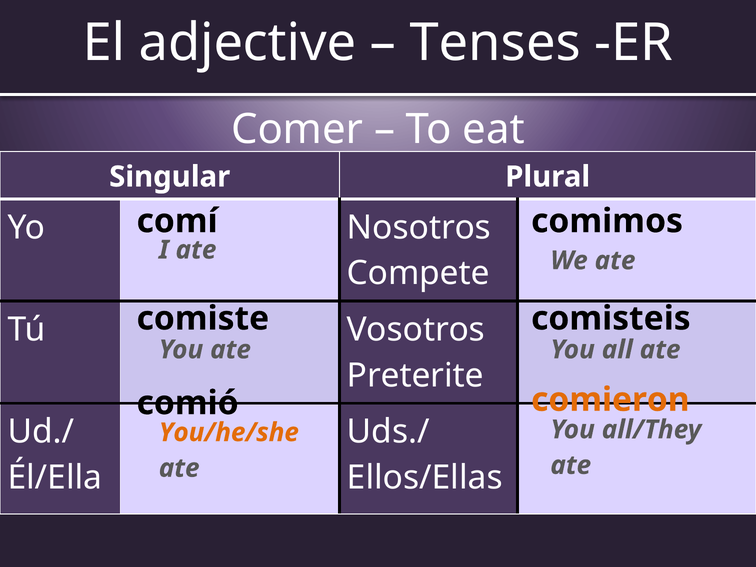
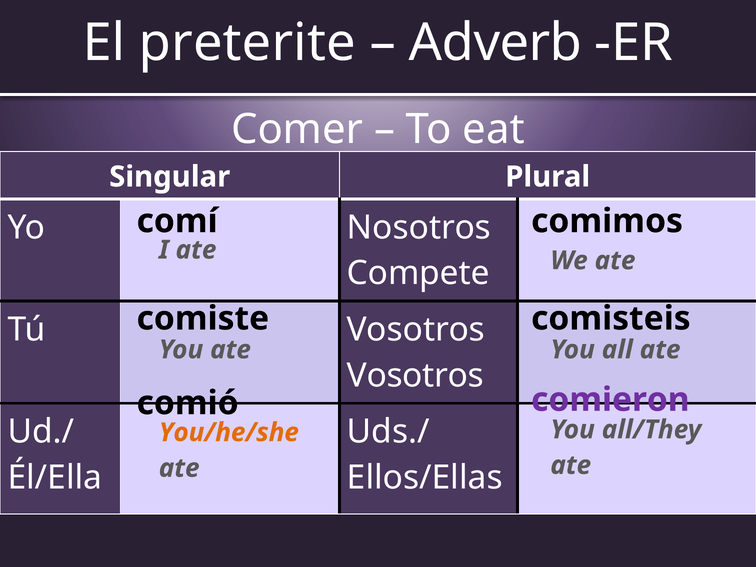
adjective: adjective -> preterite
Tenses: Tenses -> Adverb
Preterite at (415, 375): Preterite -> Vosotros
comieron colour: orange -> purple
